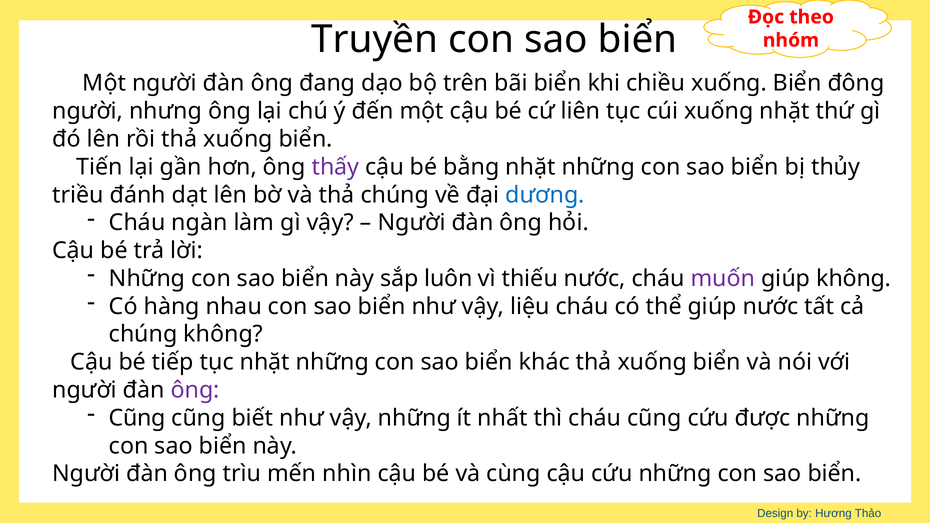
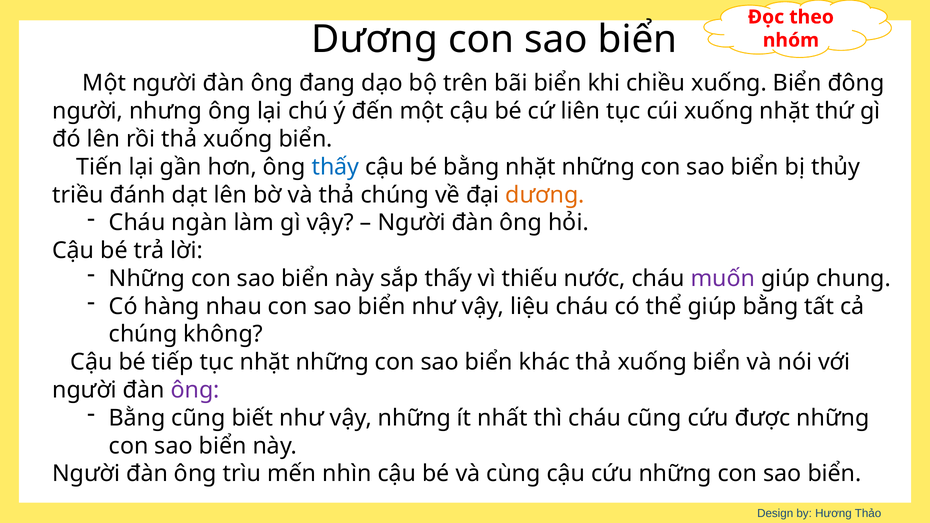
Truyền at (375, 40): Truyền -> Dương
thấy at (335, 167) colour: purple -> blue
dương at (545, 195) colour: blue -> orange
sắp luôn: luôn -> thấy
giúp không: không -> chung
giúp nước: nước -> bằng
Cũng at (137, 418): Cũng -> Bằng
